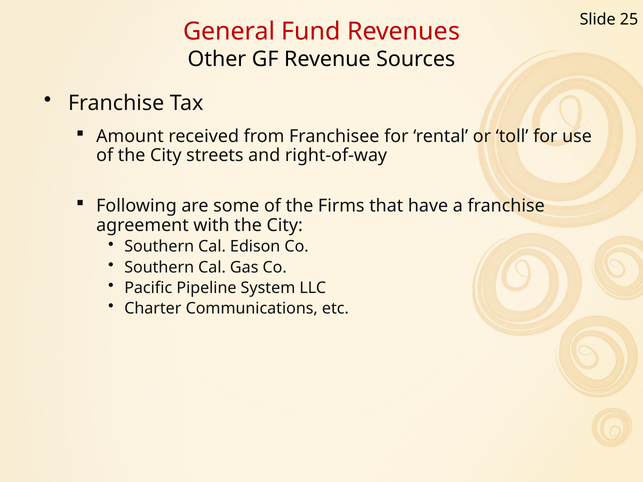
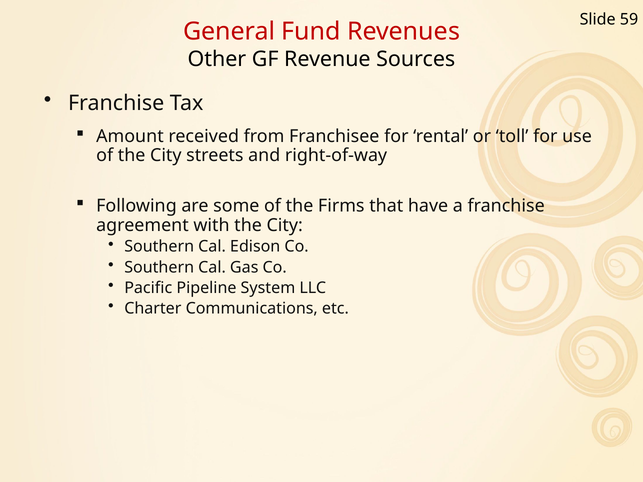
25: 25 -> 59
